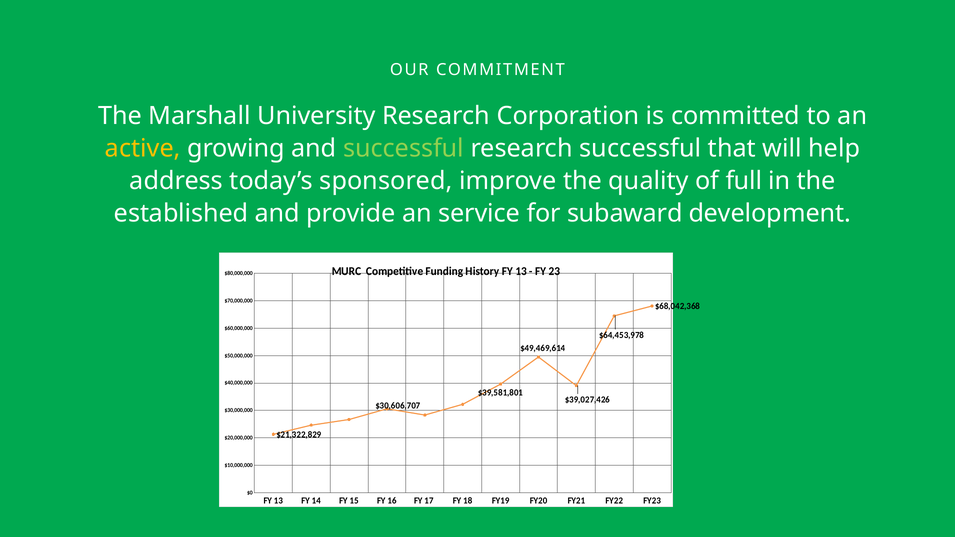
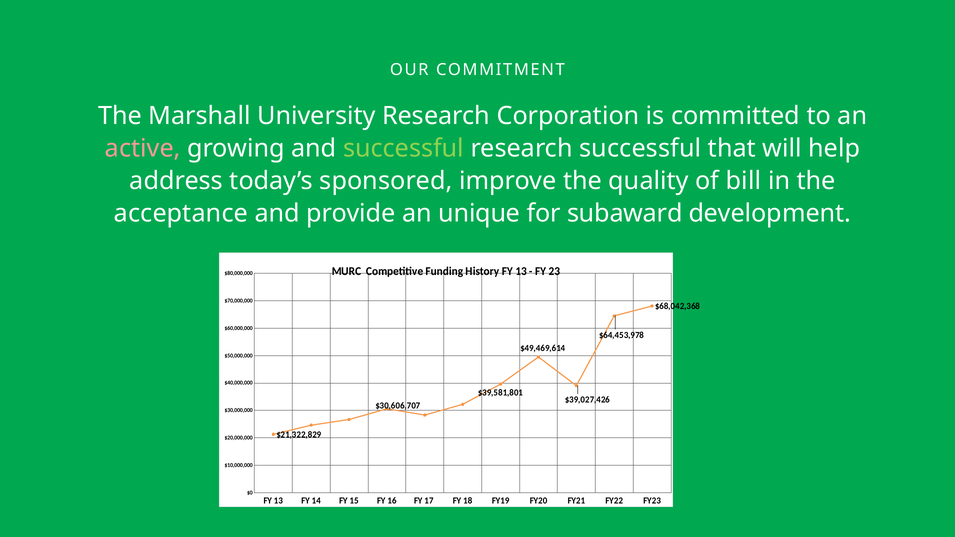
active colour: yellow -> pink
full: full -> bill
established: established -> acceptance
service: service -> unique
